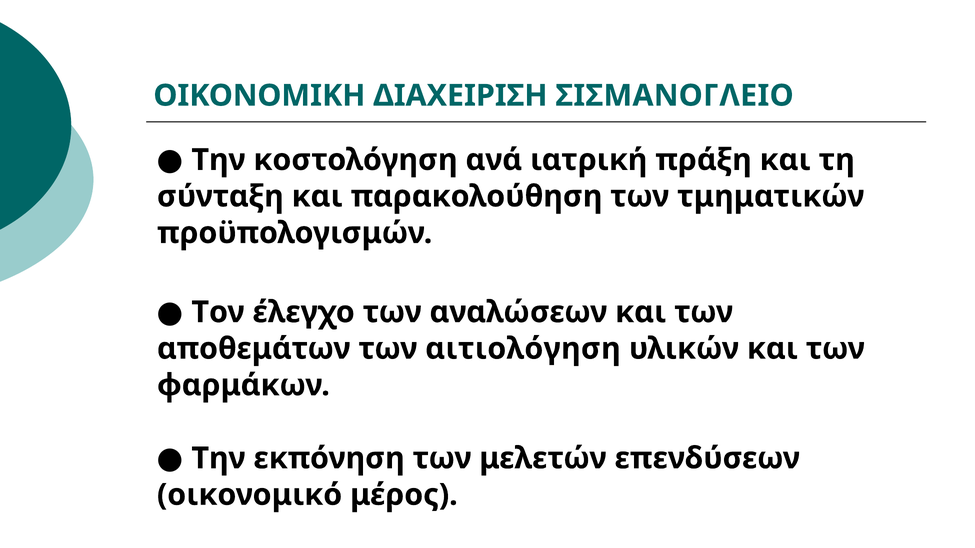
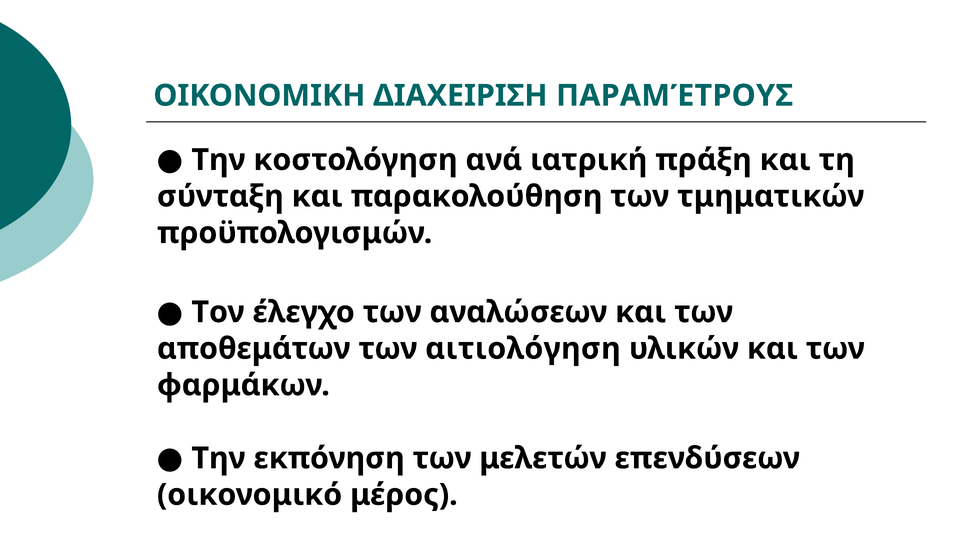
ΣΙΣΜΑΝΟΓΛΕΙΟ: ΣΙΣΜΑΝΟΓΛΕΙΟ -> ΠΑΡΑΜΈΤΡΟΥΣ
